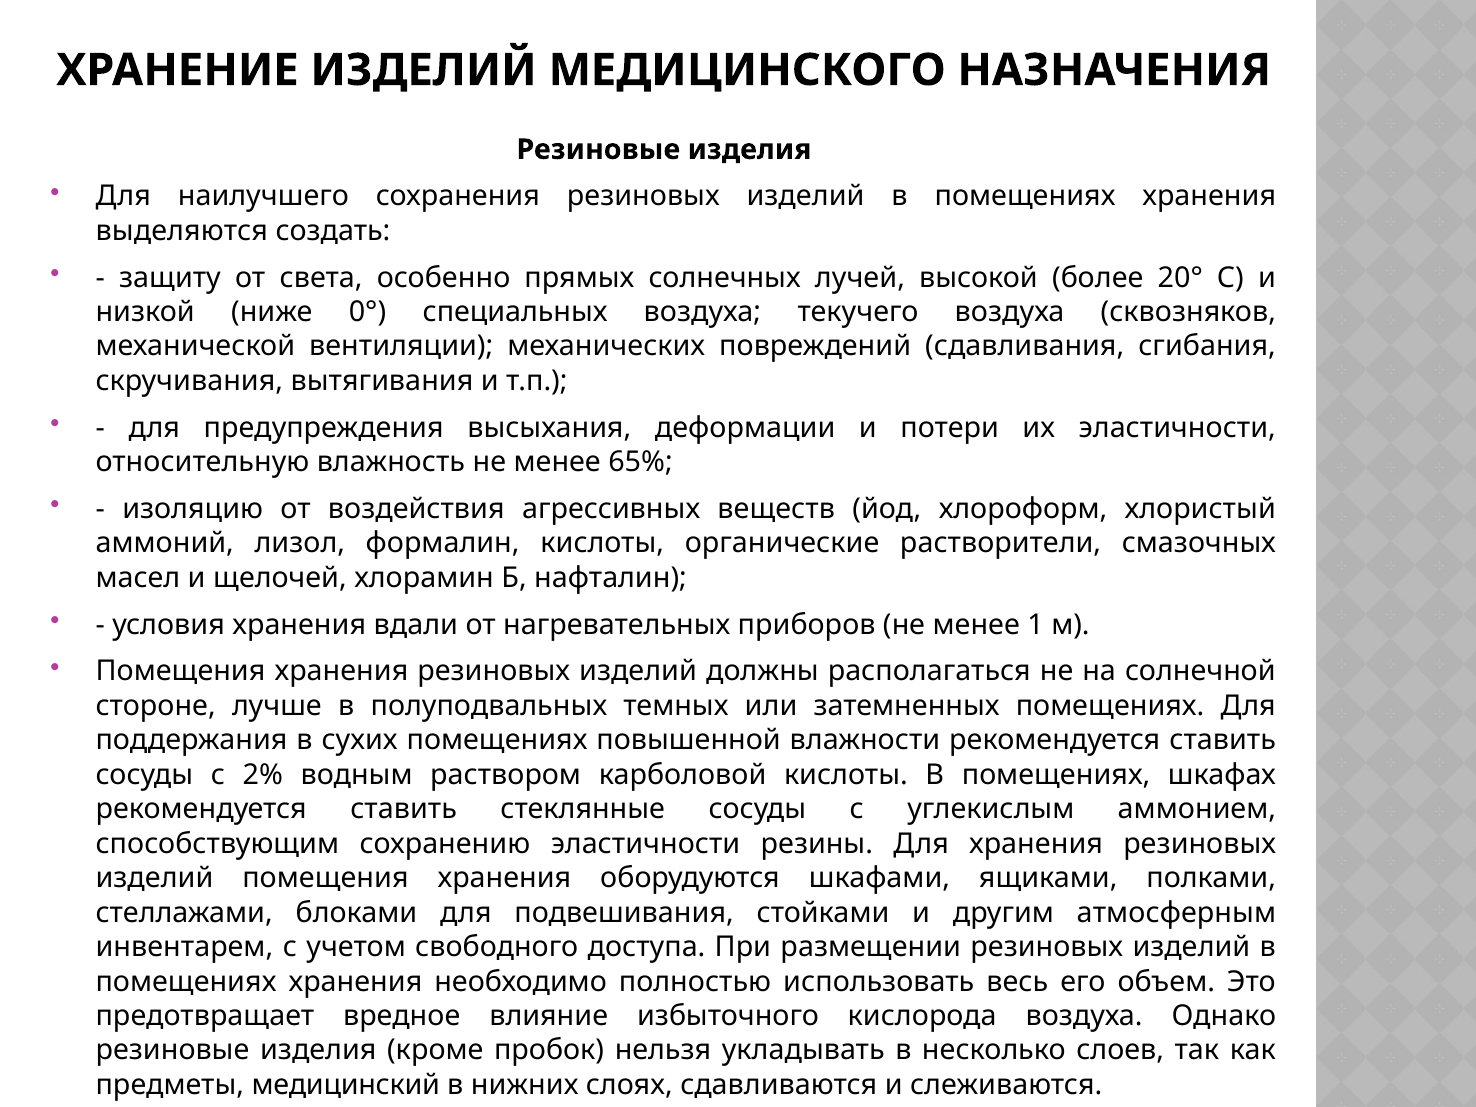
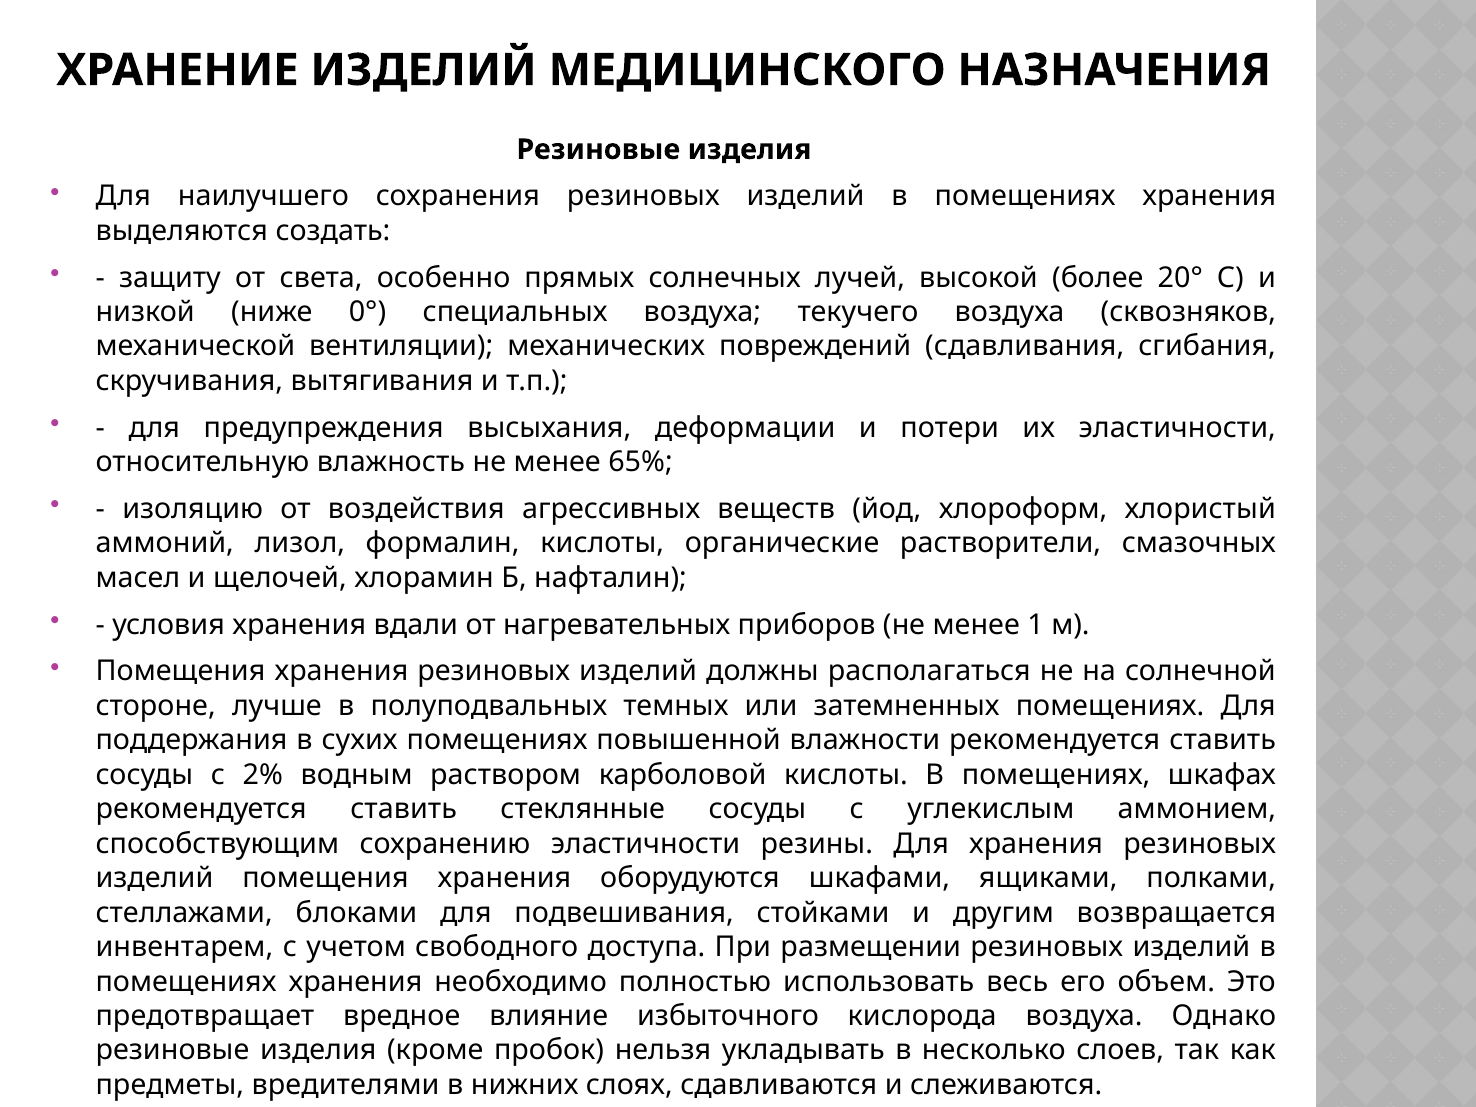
атмосферным: атмосферным -> возвращается
медицинский: медицинский -> вредителями
